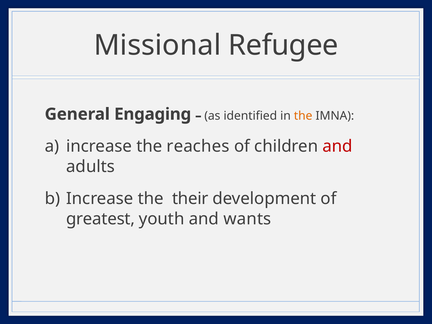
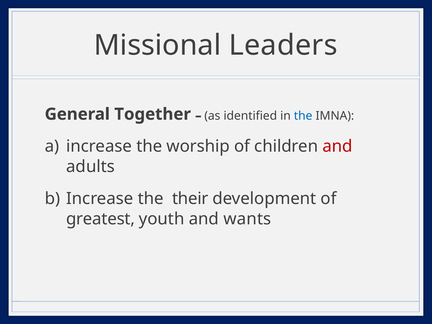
Refugee: Refugee -> Leaders
Engaging: Engaging -> Together
the at (303, 116) colour: orange -> blue
reaches: reaches -> worship
